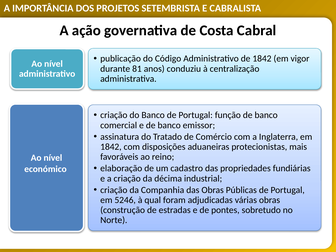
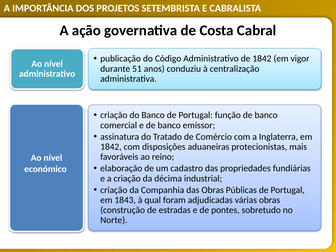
81: 81 -> 51
5246: 5246 -> 1843
